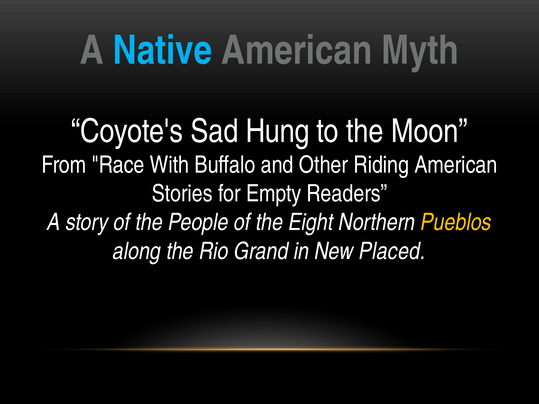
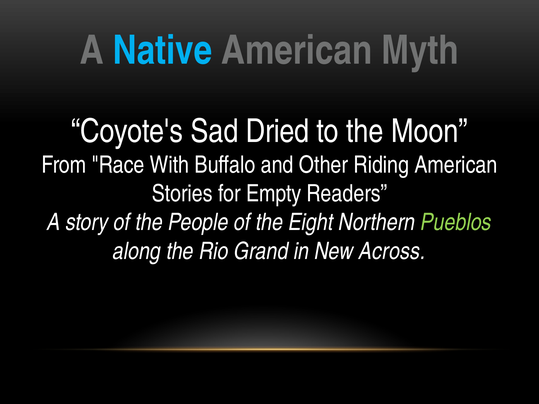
Hung: Hung -> Dried
Pueblos colour: yellow -> light green
Placed: Placed -> Across
